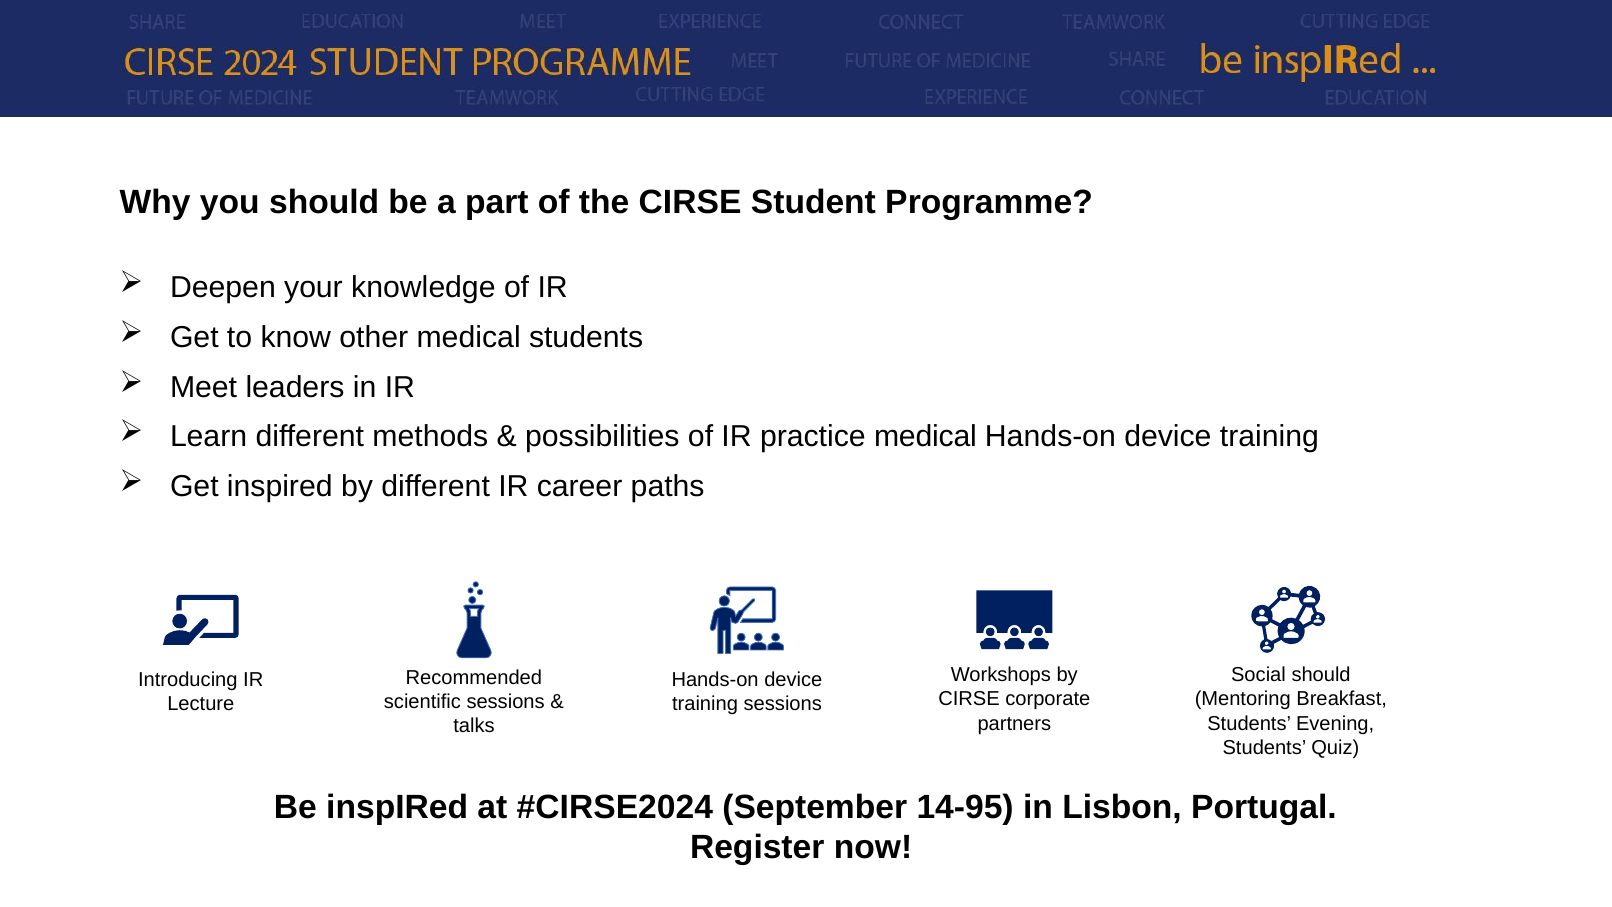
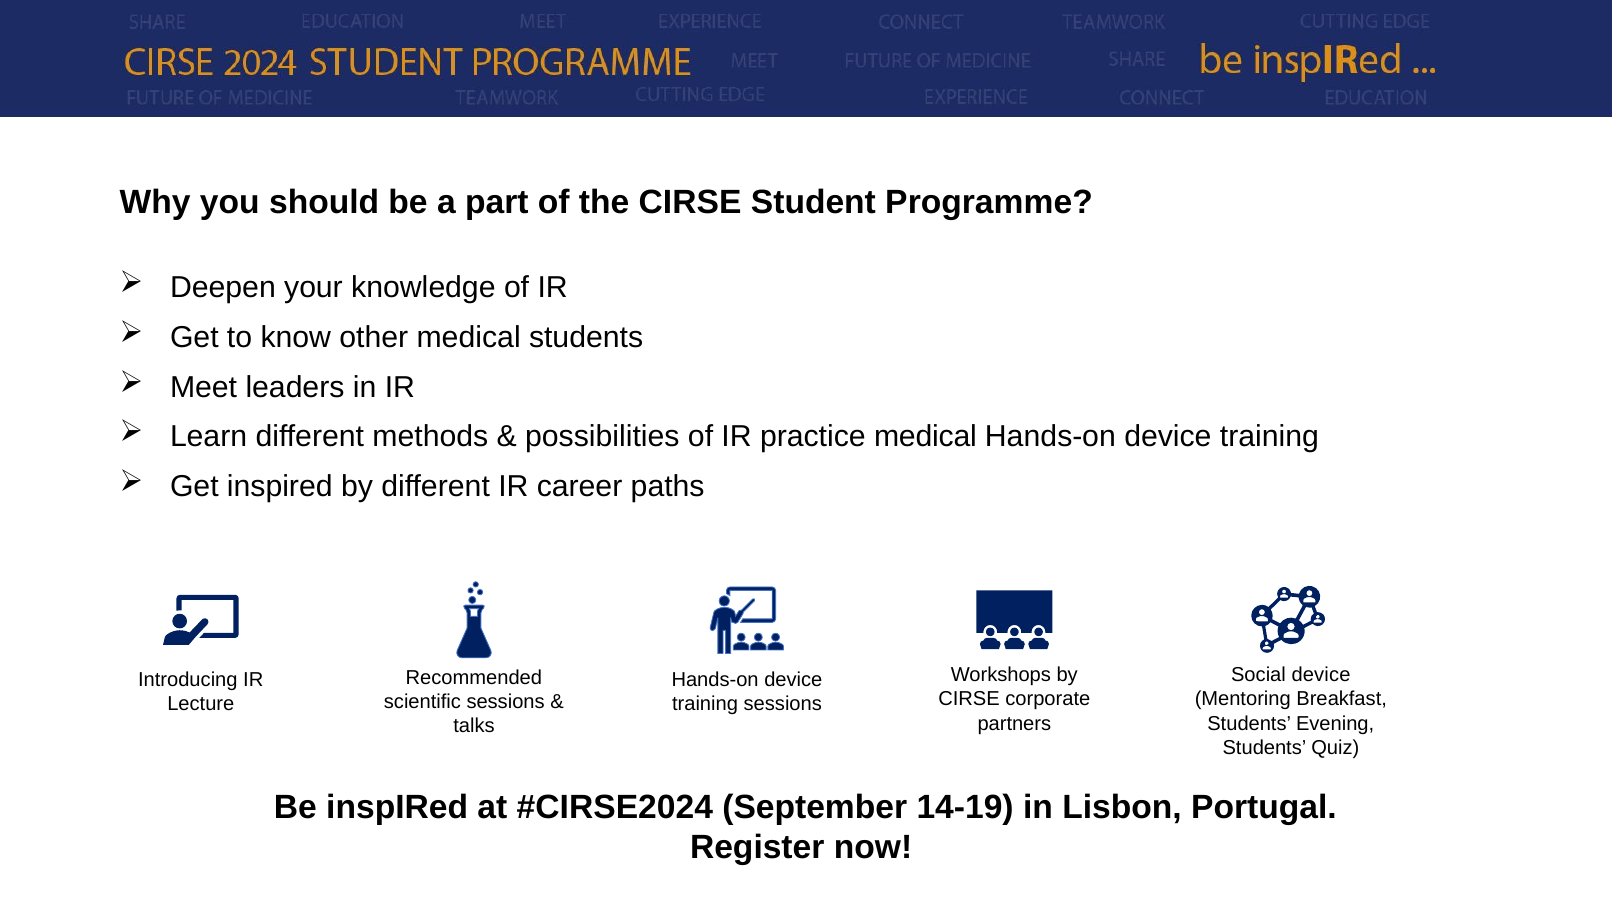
Social should: should -> device
14-95: 14-95 -> 14-19
